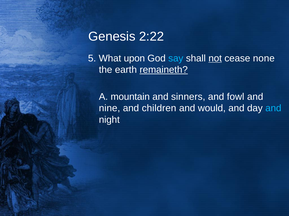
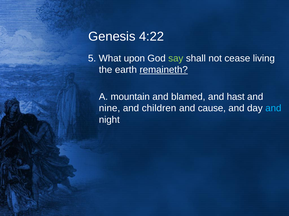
2:22: 2:22 -> 4:22
say colour: light blue -> light green
not underline: present -> none
none: none -> living
sinners: sinners -> blamed
fowl: fowl -> hast
would: would -> cause
